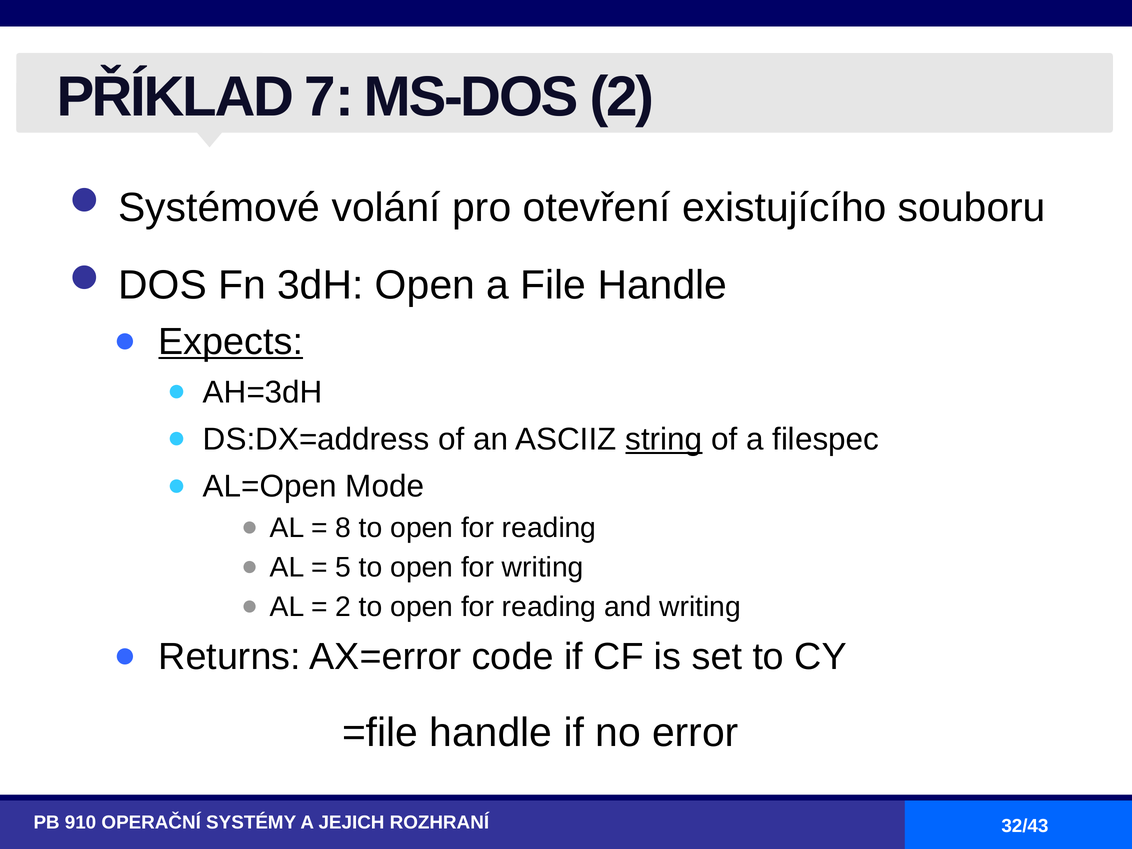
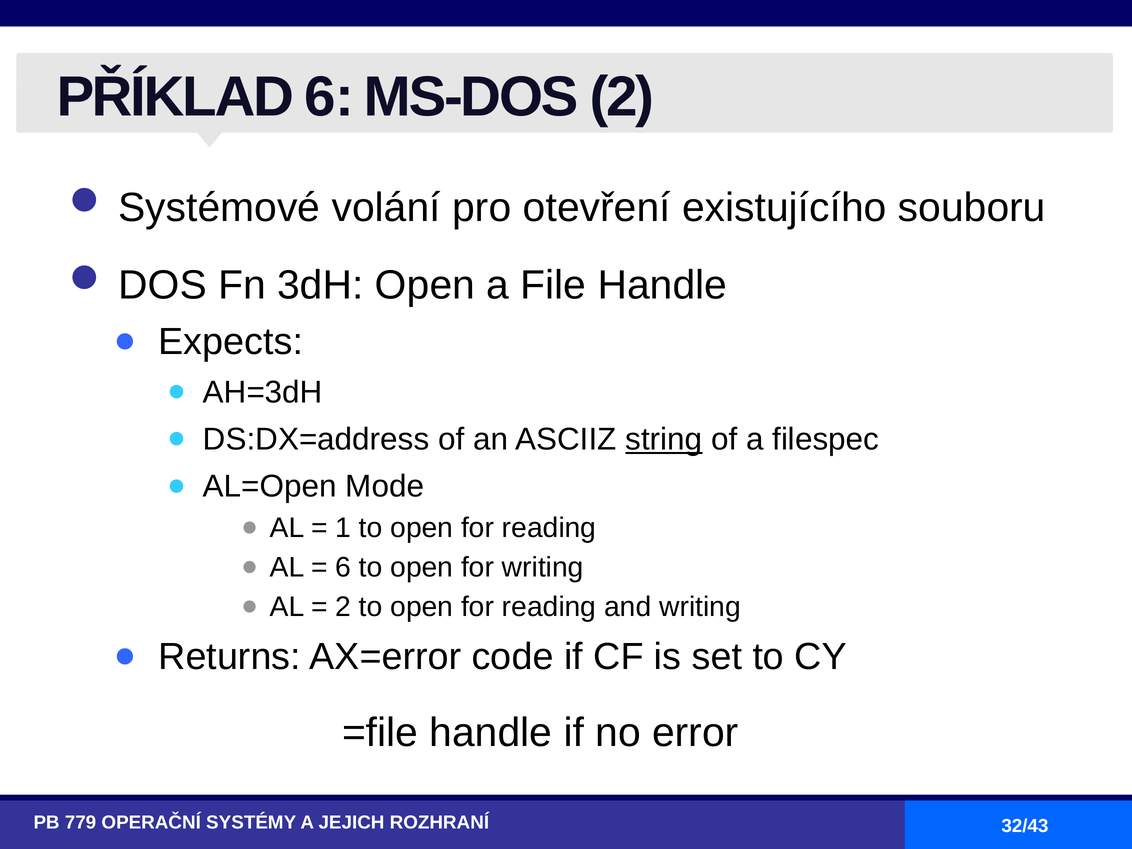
PŘÍKLAD 7: 7 -> 6
Expects underline: present -> none
8: 8 -> 1
5 at (343, 567): 5 -> 6
910: 910 -> 779
